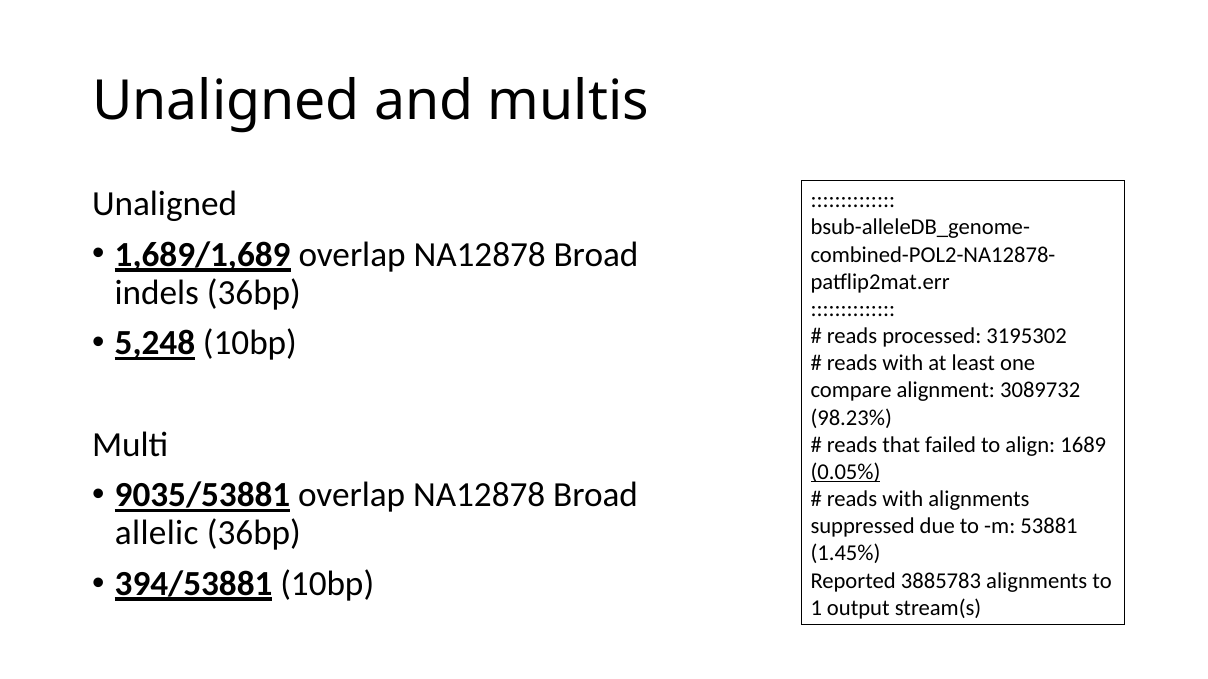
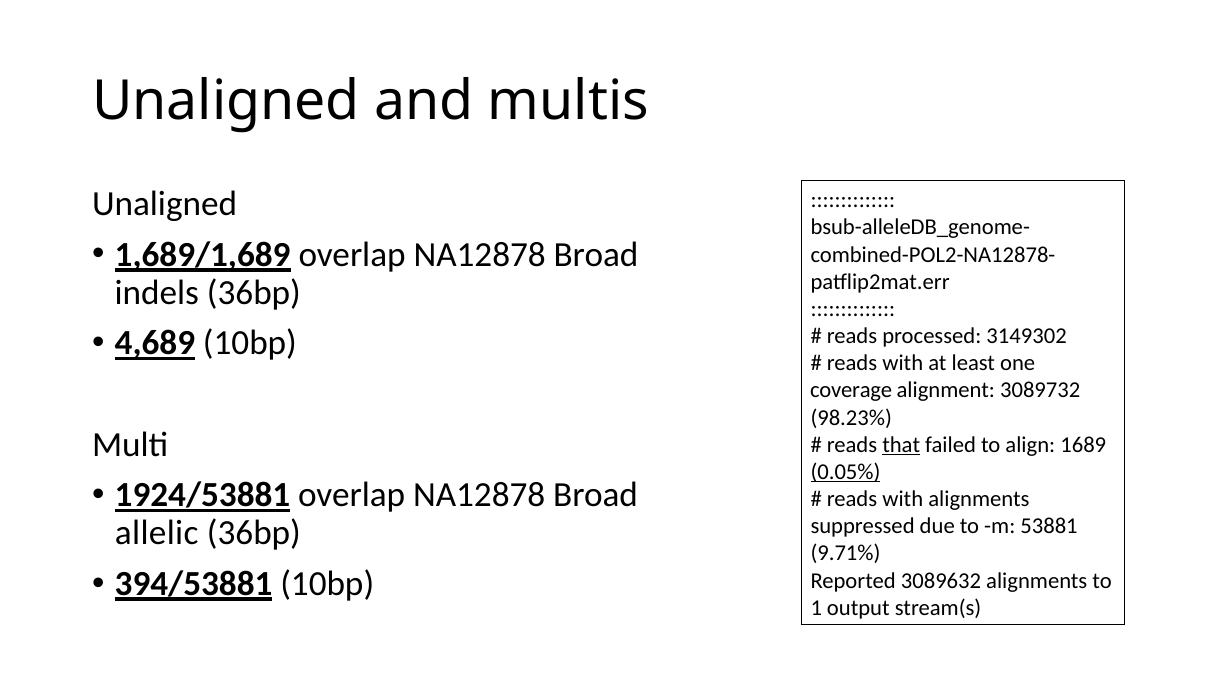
5,248: 5,248 -> 4,689
3195302: 3195302 -> 3149302
compare: compare -> coverage
that underline: none -> present
9035/53881: 9035/53881 -> 1924/53881
1.45%: 1.45% -> 9.71%
3885783: 3885783 -> 3089632
